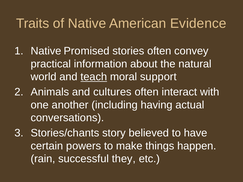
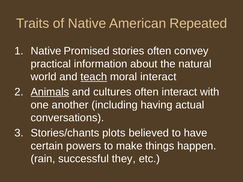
Evidence: Evidence -> Repeated
moral support: support -> interact
Animals underline: none -> present
story: story -> plots
